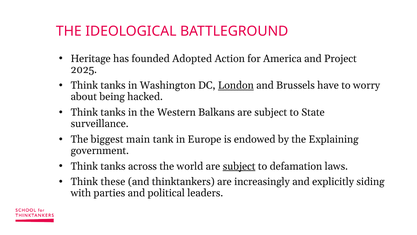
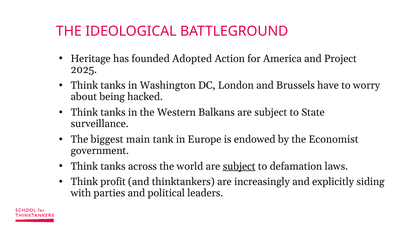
London underline: present -> none
Explaining: Explaining -> Economist
these: these -> profit
